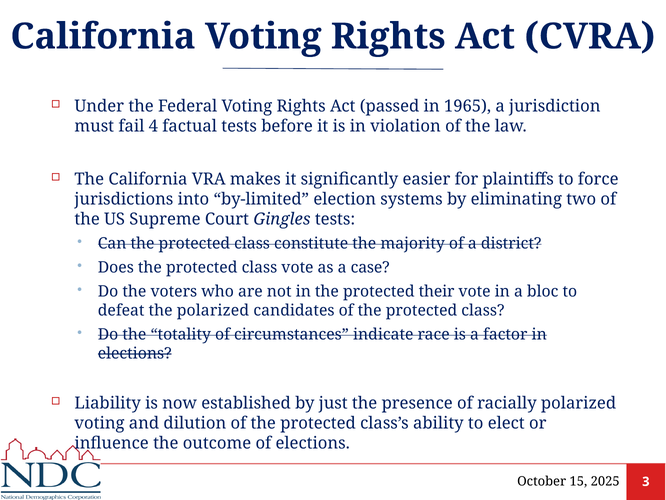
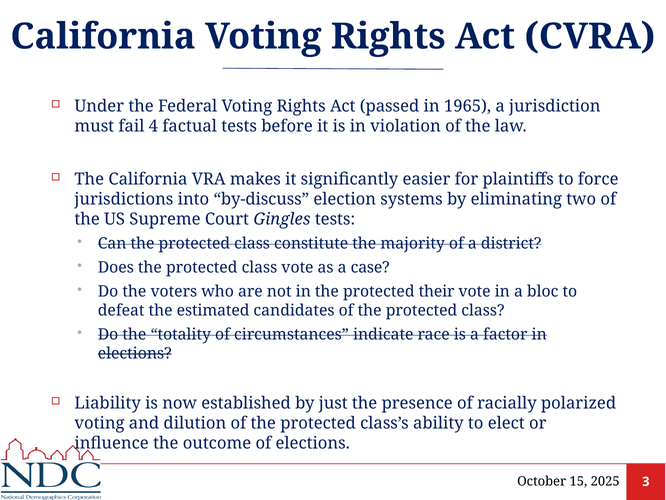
by-limited: by-limited -> by-discuss
the polarized: polarized -> estimated
